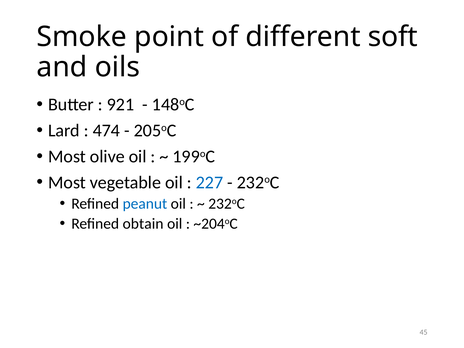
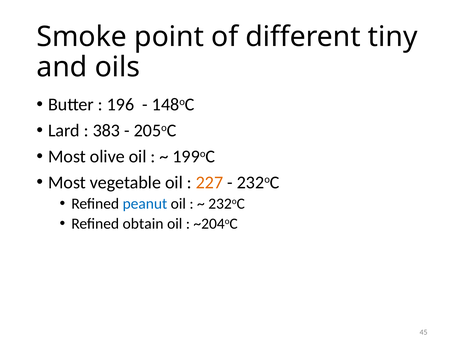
soft: soft -> tiny
921: 921 -> 196
474: 474 -> 383
227 colour: blue -> orange
